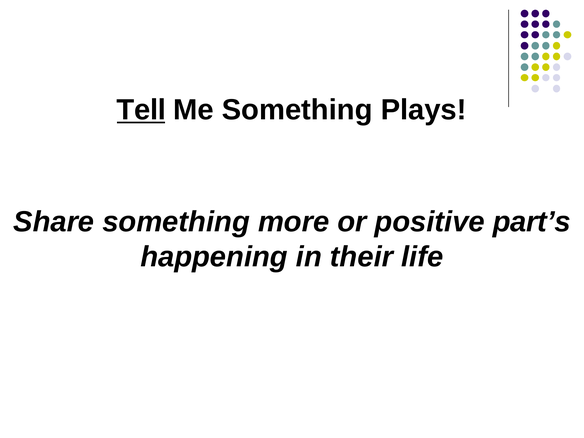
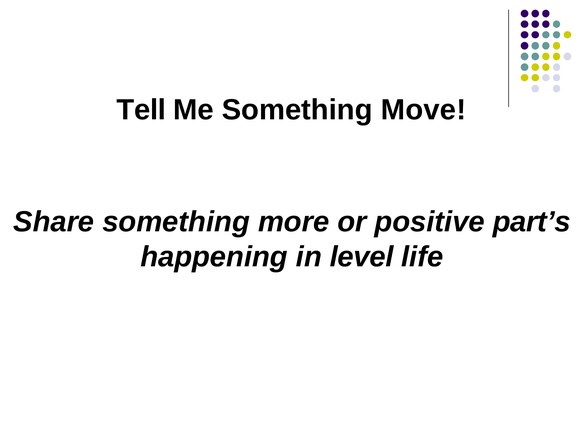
Tell underline: present -> none
Plays: Plays -> Move
their: their -> level
